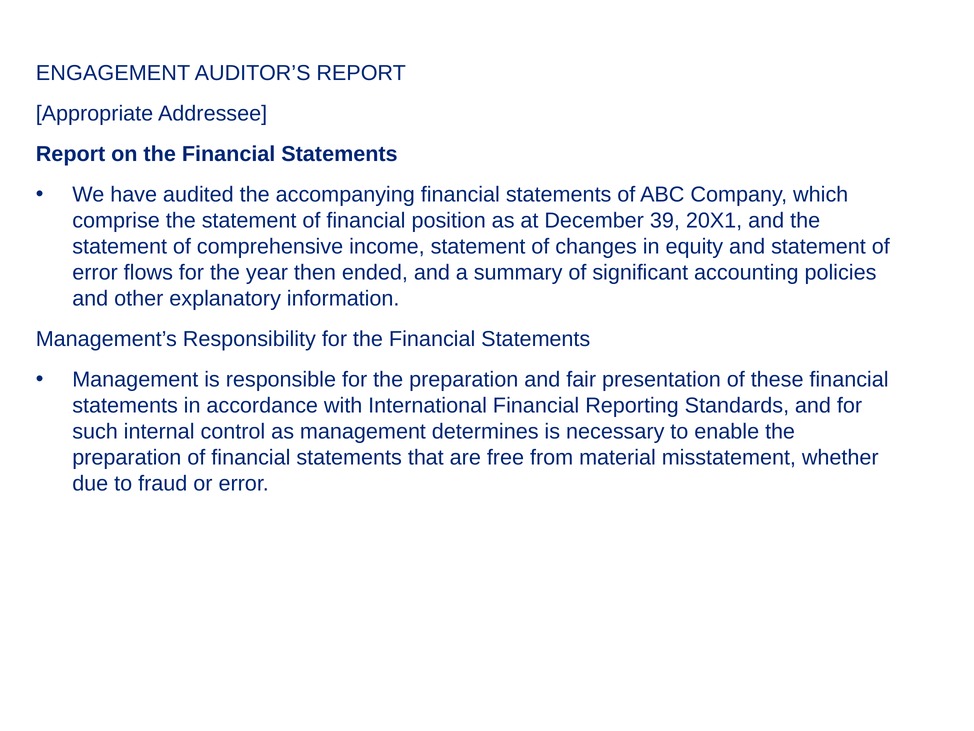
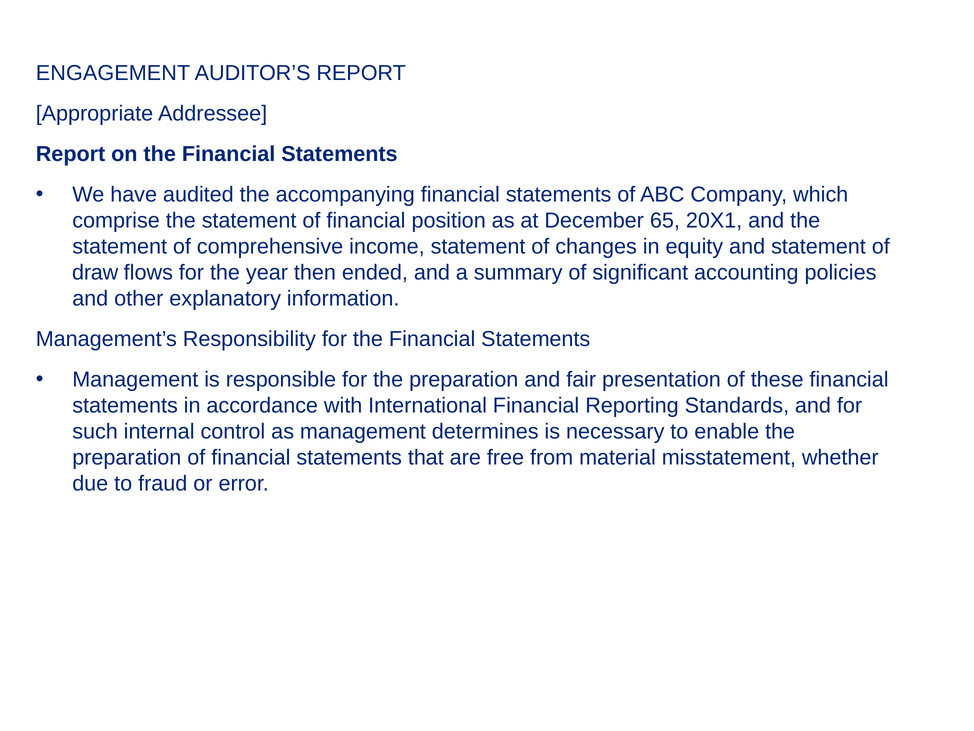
39: 39 -> 65
error at (95, 273): error -> draw
